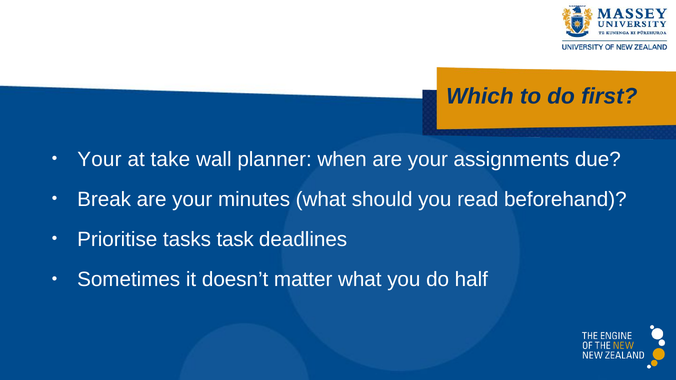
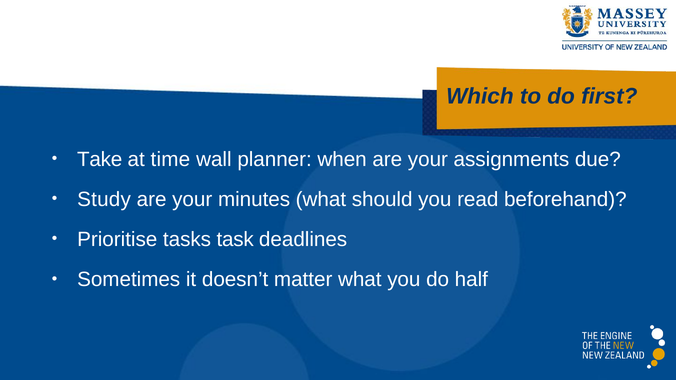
Your at (99, 159): Your -> Take
take: take -> time
Break: Break -> Study
